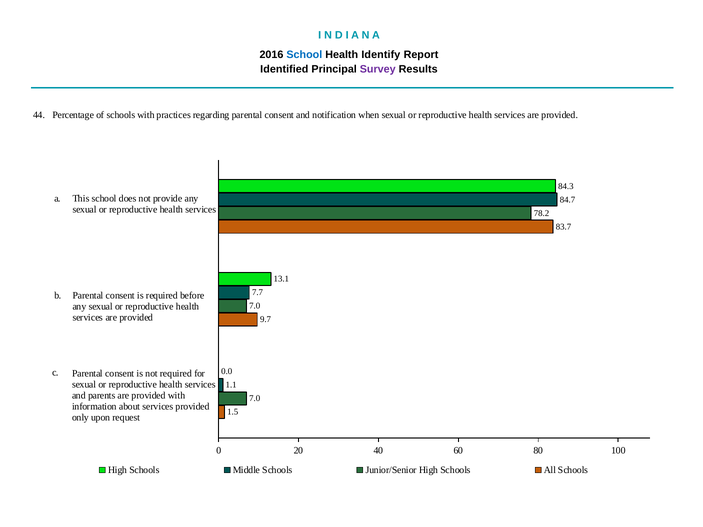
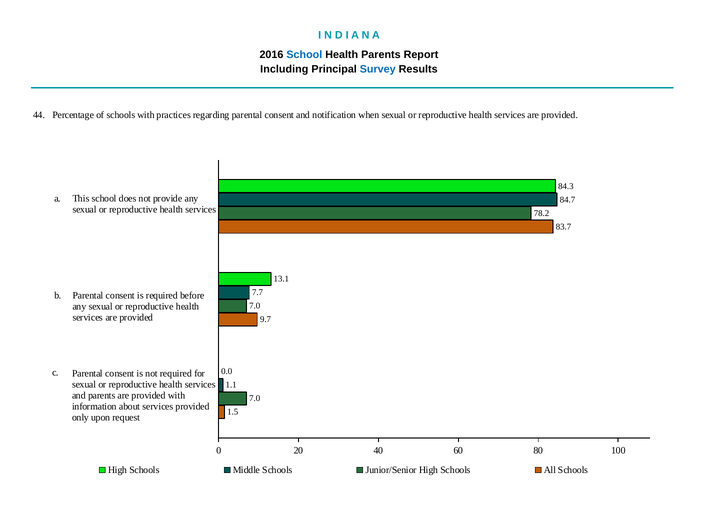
Health Identify: Identify -> Parents
Identified: Identified -> Including
Survey colour: purple -> blue
